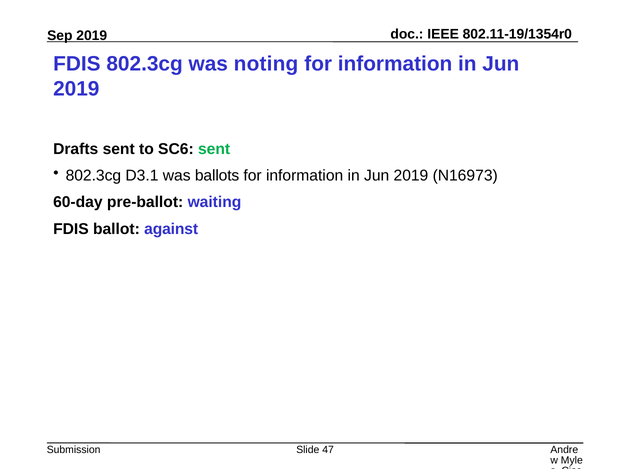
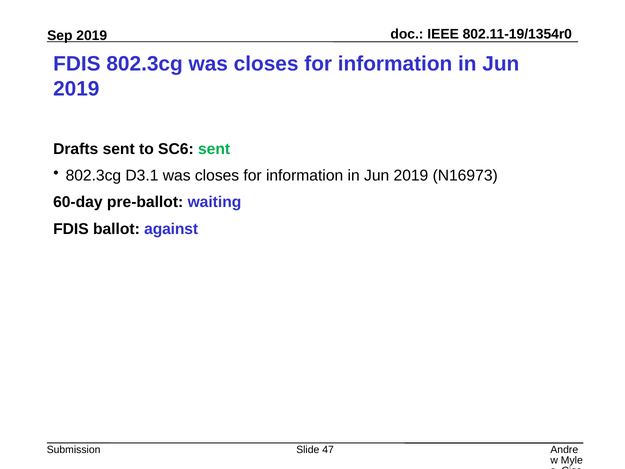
802.3cg was noting: noting -> closes
D3.1 was ballots: ballots -> closes
